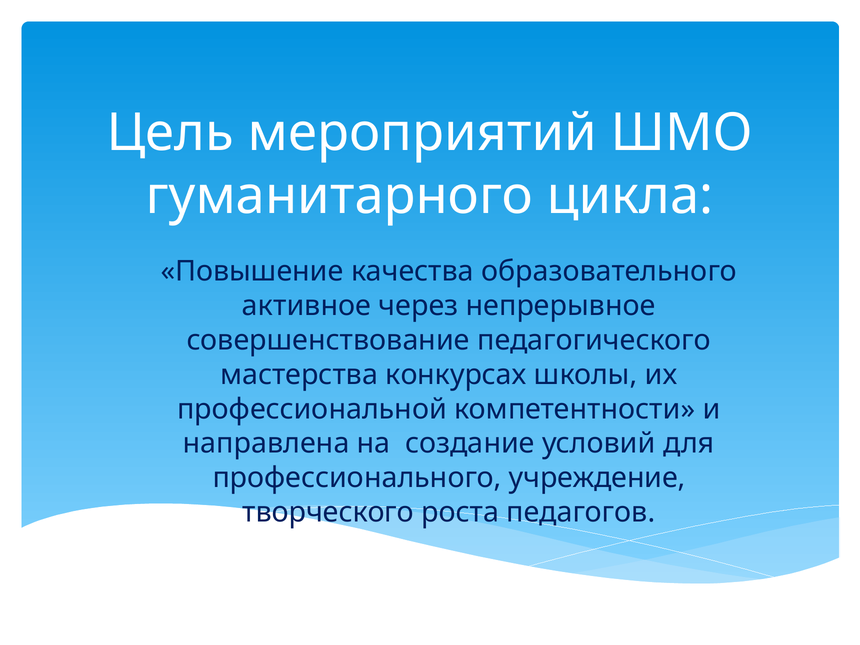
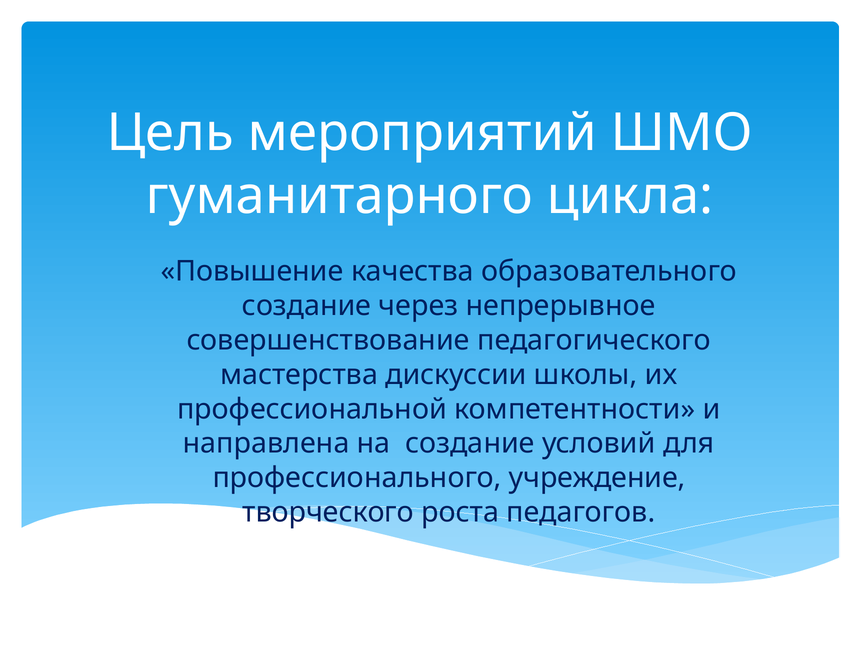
активное at (306, 306): активное -> создание
конкурсах: конкурсах -> дискуссии
